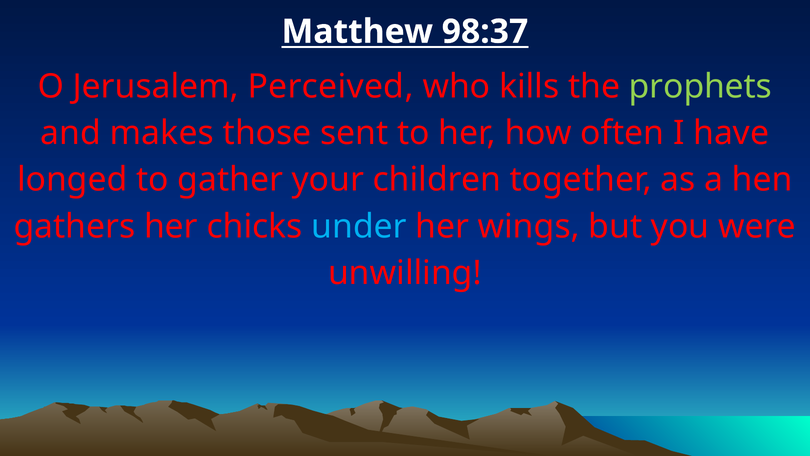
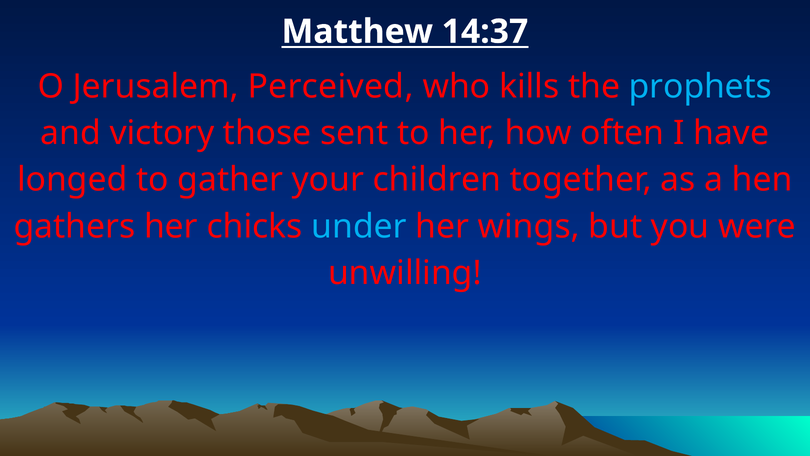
98:37: 98:37 -> 14:37
prophets colour: light green -> light blue
makes: makes -> victory
